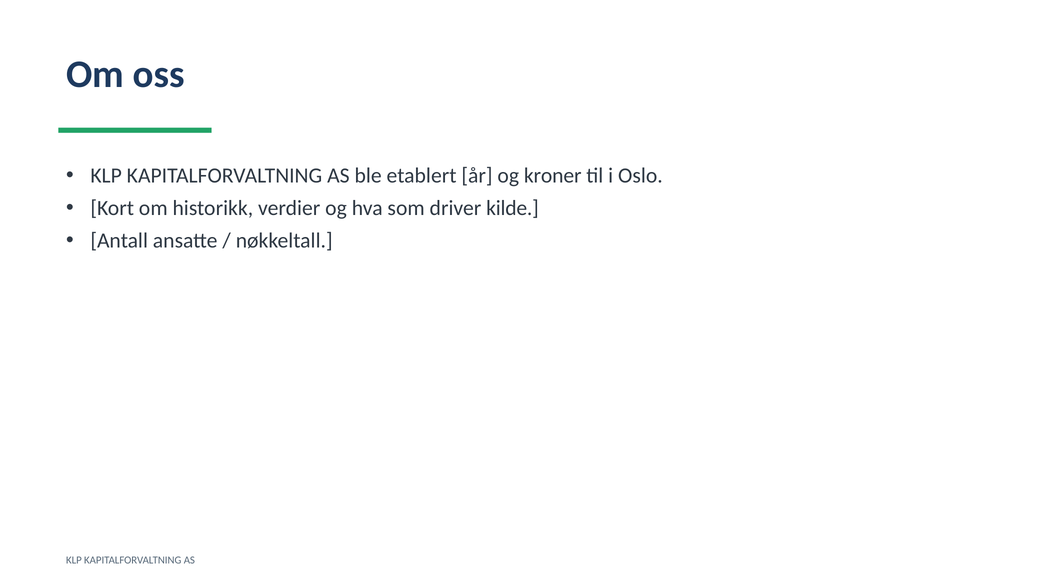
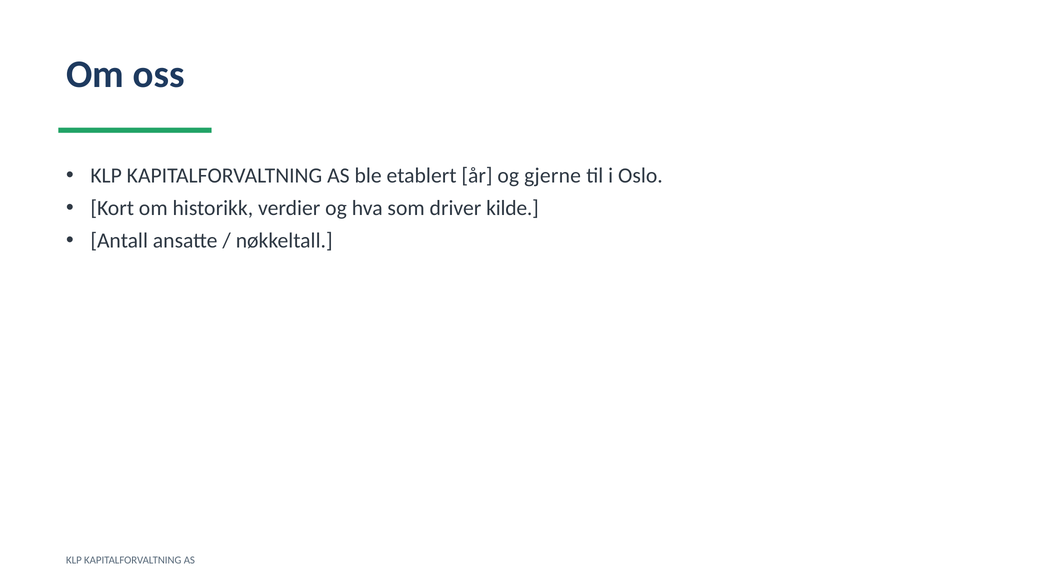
kroner: kroner -> gjerne
